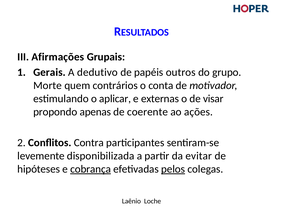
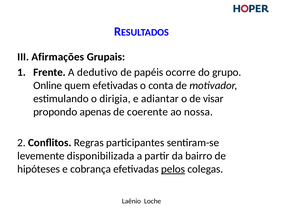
Gerais: Gerais -> Frente
outros: outros -> ocorre
Morte: Morte -> Online
quem contrários: contrários -> efetivadas
aplicar: aplicar -> dirigia
externas: externas -> adiantar
ações: ações -> nossa
Contra: Contra -> Regras
evitar: evitar -> bairro
cobrança underline: present -> none
